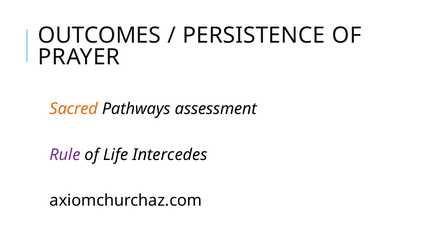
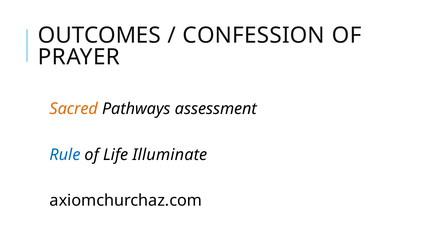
PERSISTENCE: PERSISTENCE -> CONFESSION
Rule colour: purple -> blue
Intercedes: Intercedes -> Illuminate
